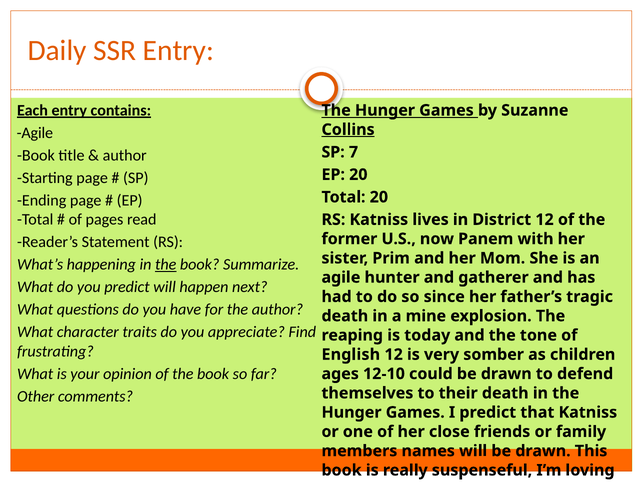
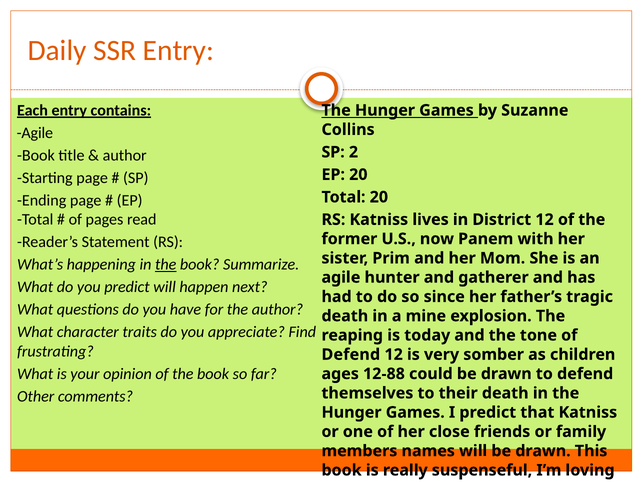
Collins underline: present -> none
7: 7 -> 2
English at (351, 355): English -> Defend
12-10: 12-10 -> 12-88
